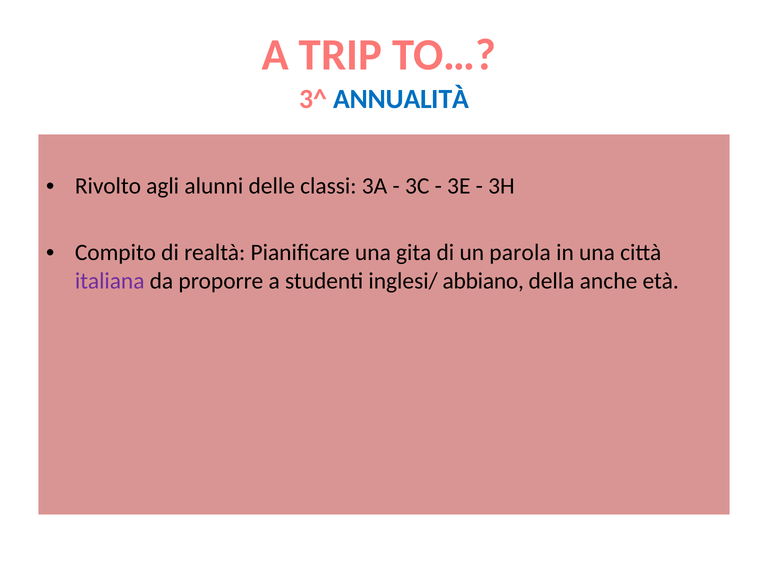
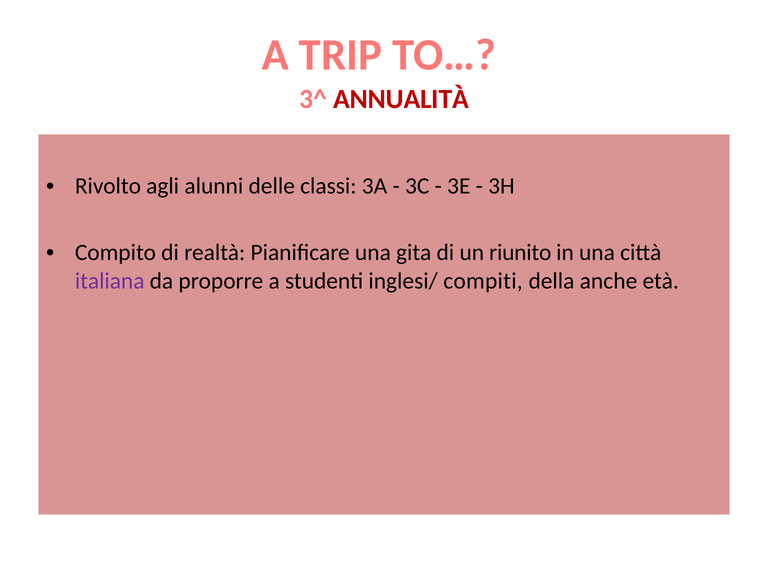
ANNUALITÀ colour: blue -> red
parola: parola -> riunito
abbiano: abbiano -> compiti
